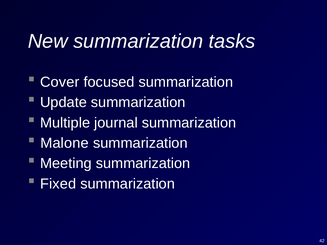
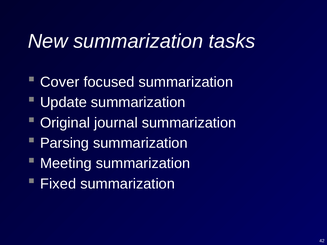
Multiple: Multiple -> Original
Malone: Malone -> Parsing
